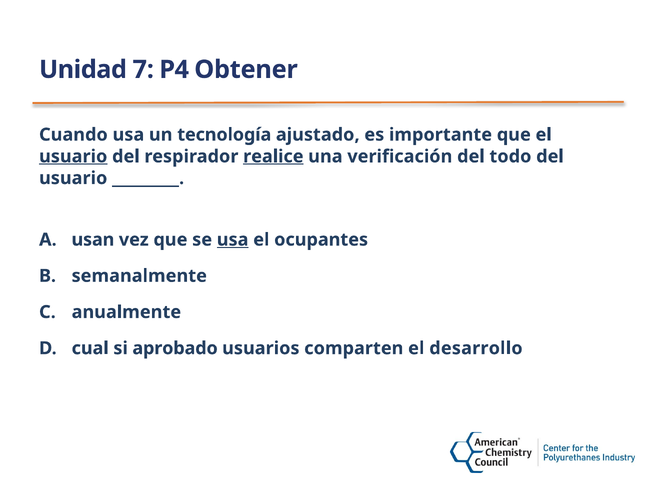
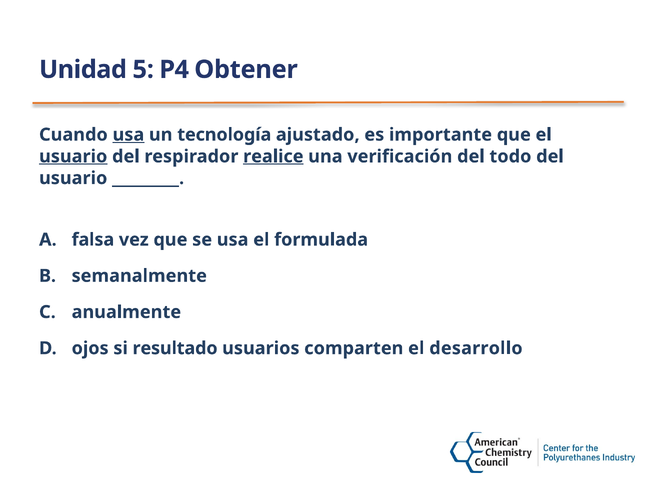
7: 7 -> 5
usa at (128, 135) underline: none -> present
usan: usan -> falsa
usa at (233, 240) underline: present -> none
ocupantes: ocupantes -> formulada
cual: cual -> ojos
aprobado: aprobado -> resultado
